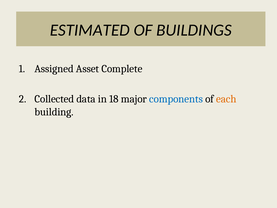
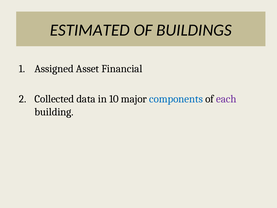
Complete: Complete -> Financial
18: 18 -> 10
each colour: orange -> purple
